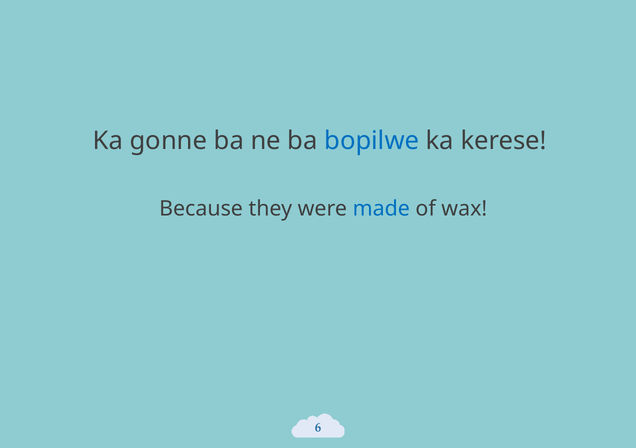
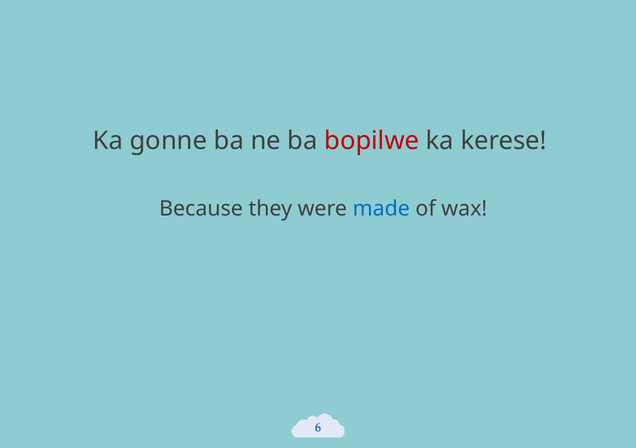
bopilwe colour: blue -> red
